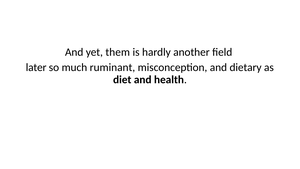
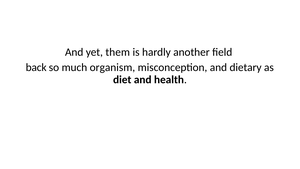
later: later -> back
ruminant: ruminant -> organism
